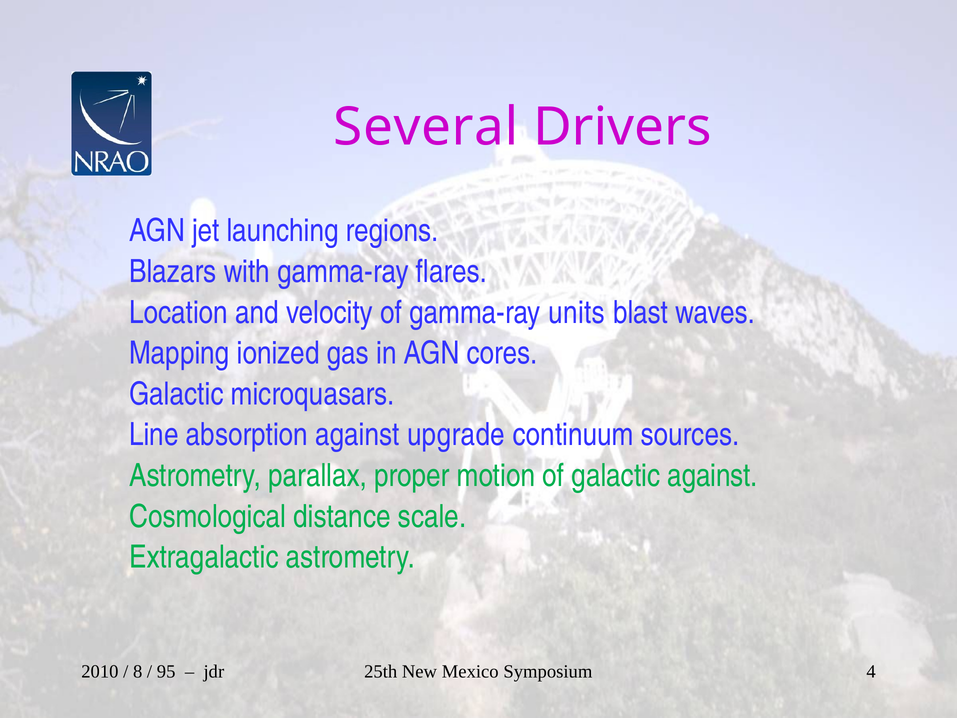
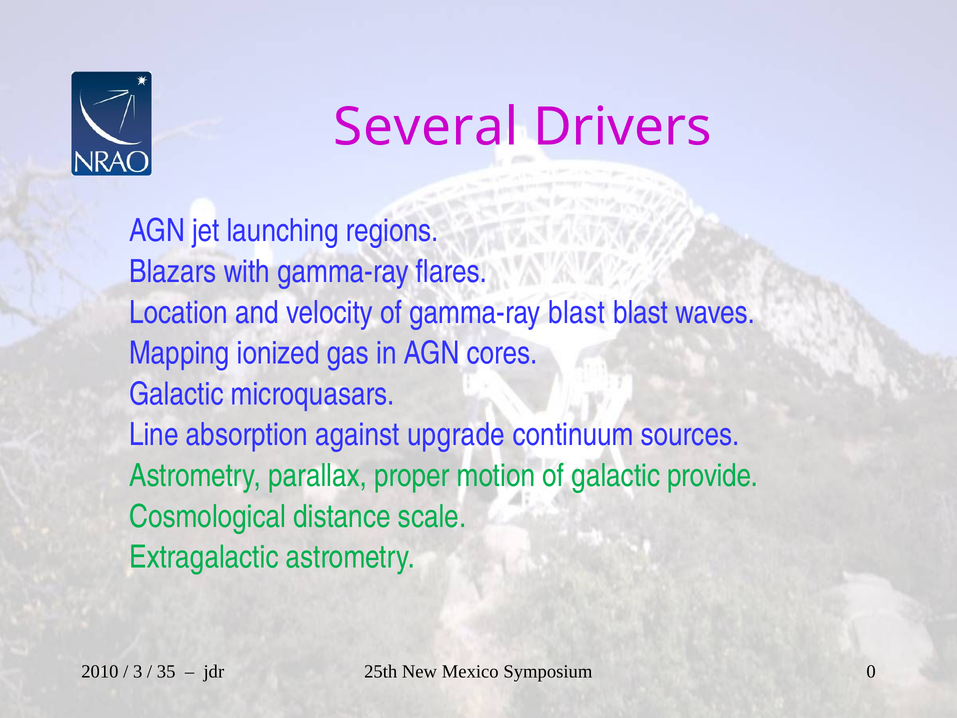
gamma-ray units: units -> blast
galactic against: against -> provide
8: 8 -> 3
95: 95 -> 35
4: 4 -> 0
